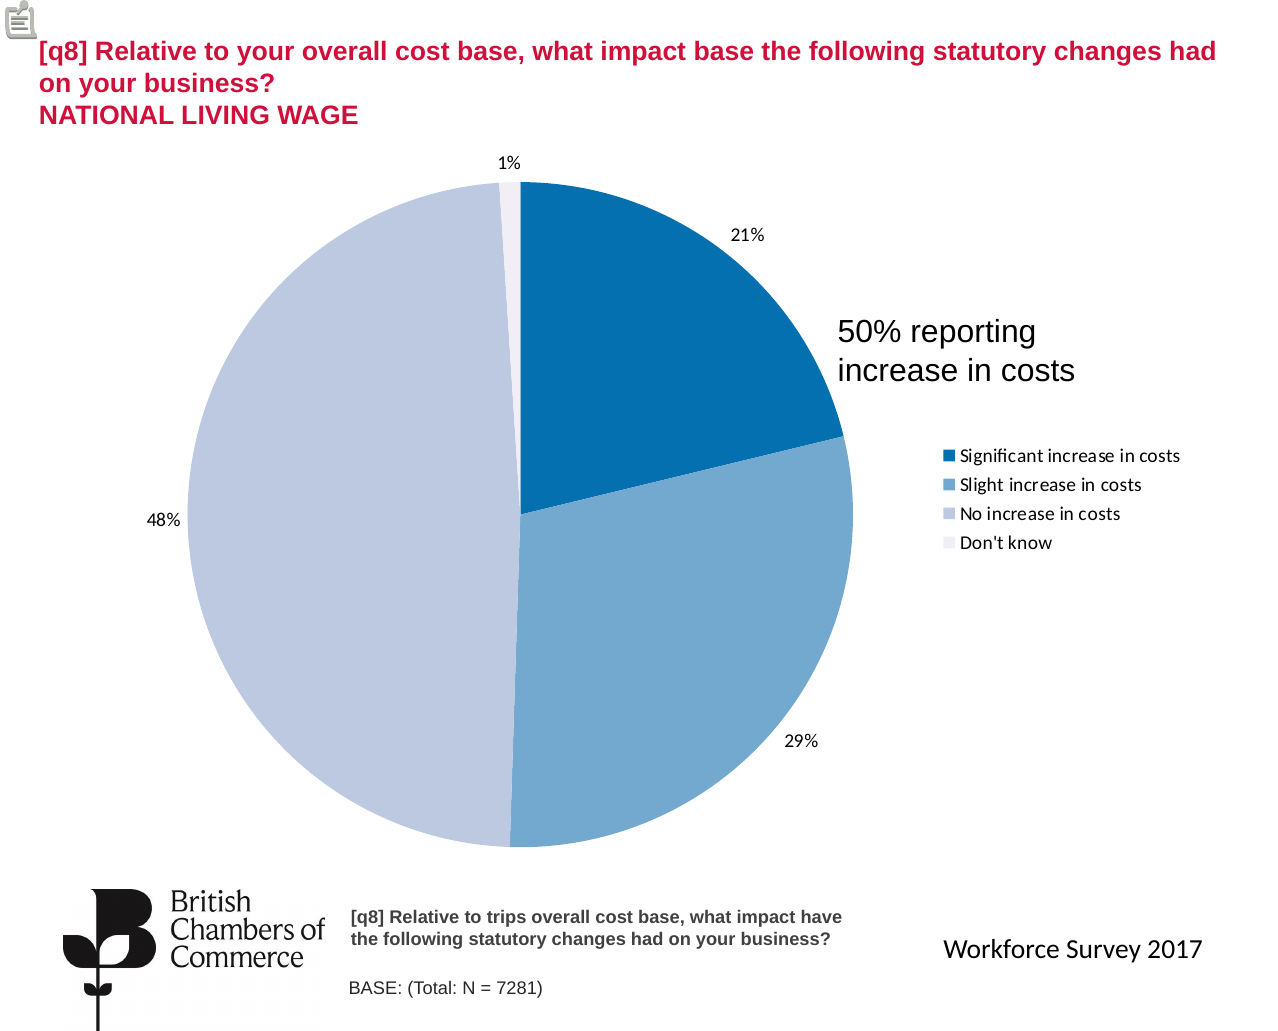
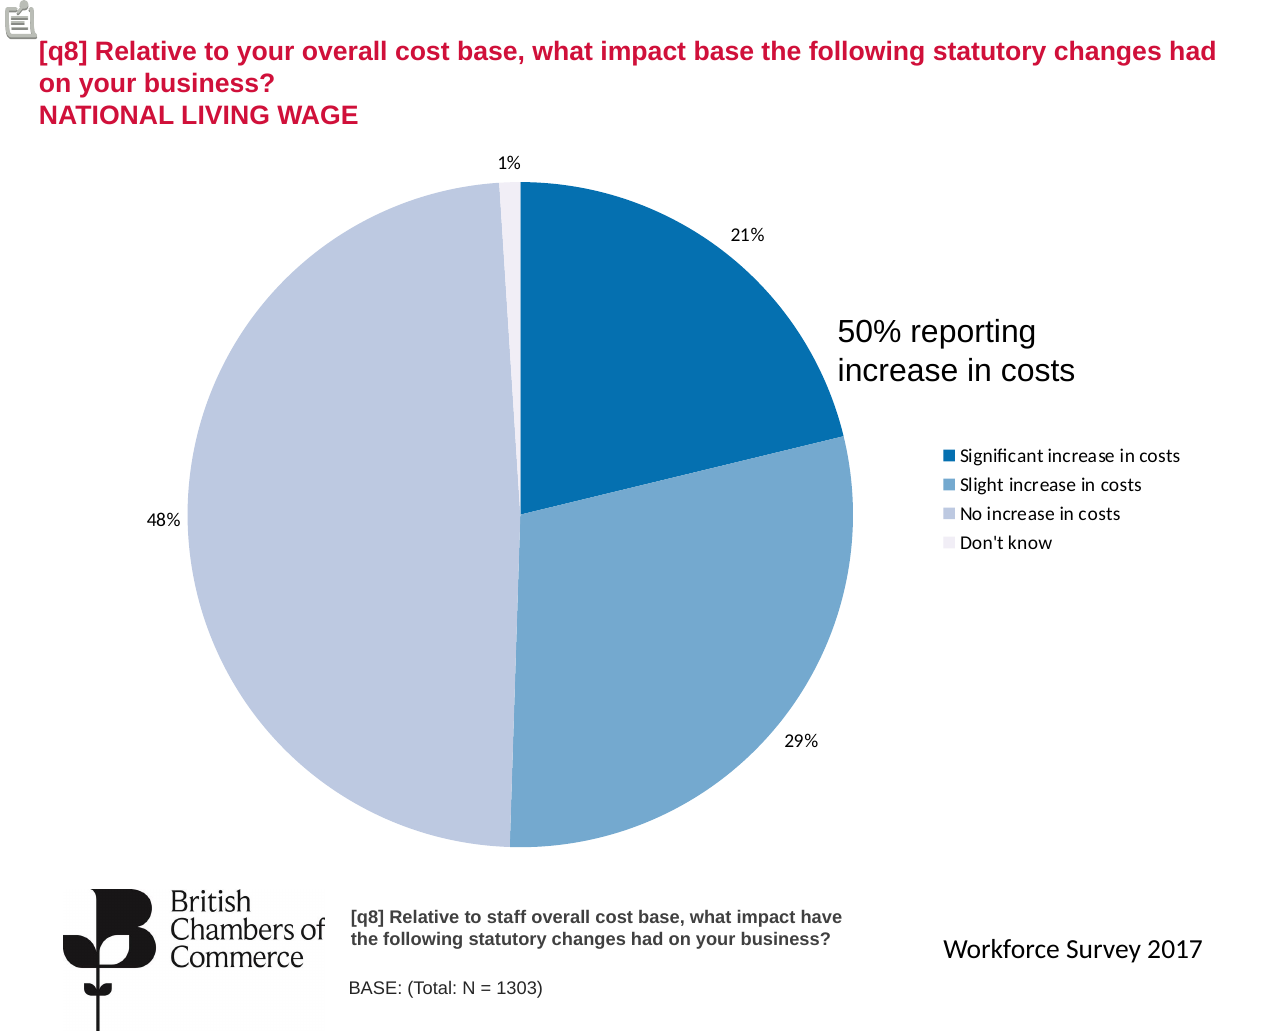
trips: trips -> staff
7281: 7281 -> 1303
